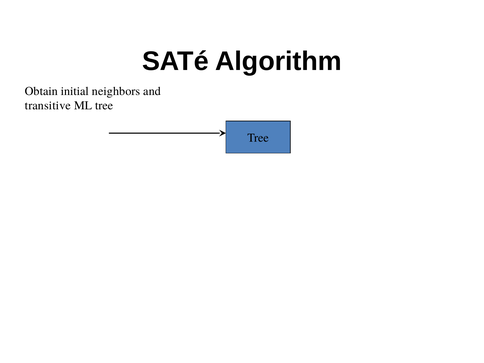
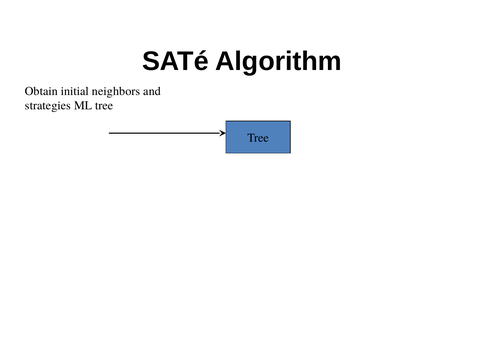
transitive: transitive -> strategies
